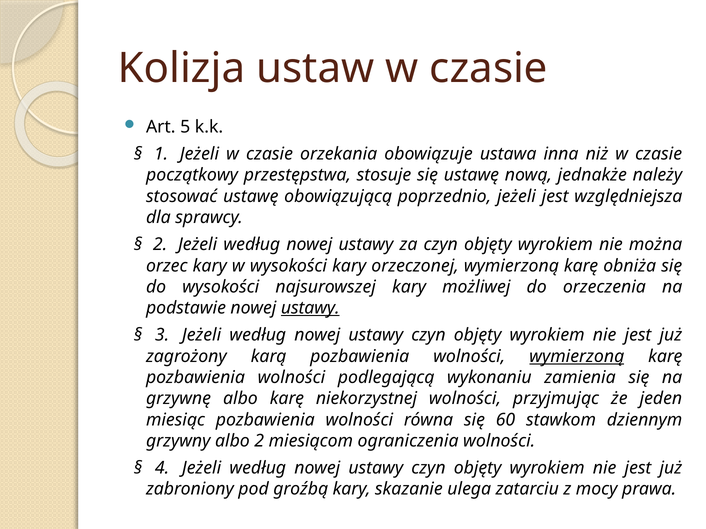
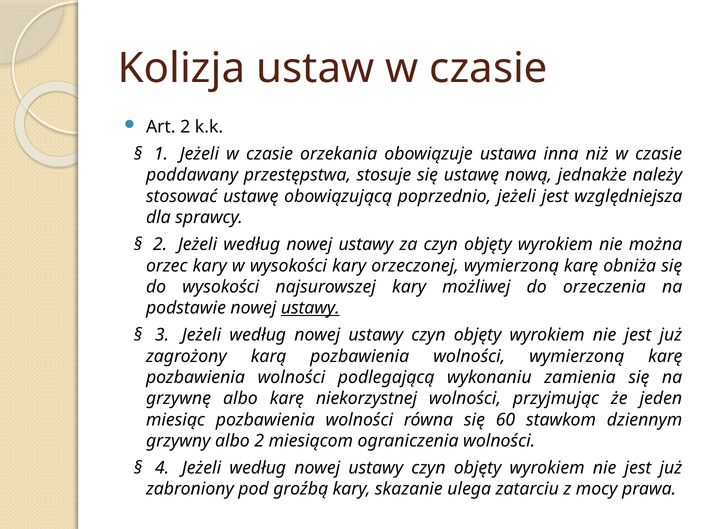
Art 5: 5 -> 2
początkowy: początkowy -> poddawany
wymierzoną at (577, 357) underline: present -> none
